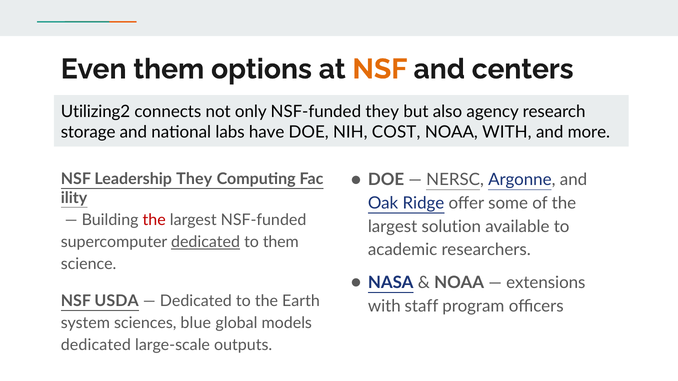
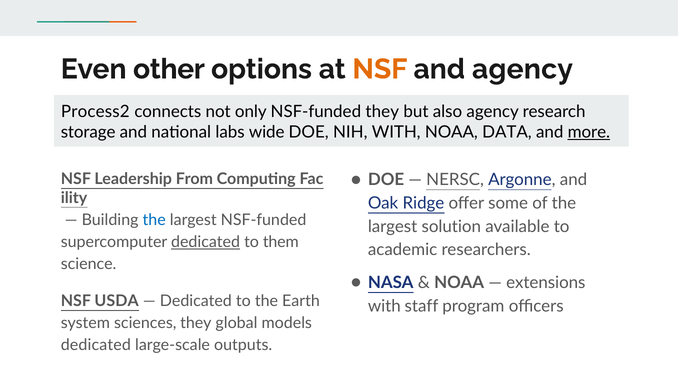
Even them: them -> other
and centers: centers -> agency
Utilizing2: Utilizing2 -> Process2
have: have -> wide
NIH COST: COST -> WITH
NOAA WITH: WITH -> DATA
more underline: none -> present
Leadership They: They -> From
the at (154, 220) colour: red -> blue
sciences blue: blue -> they
